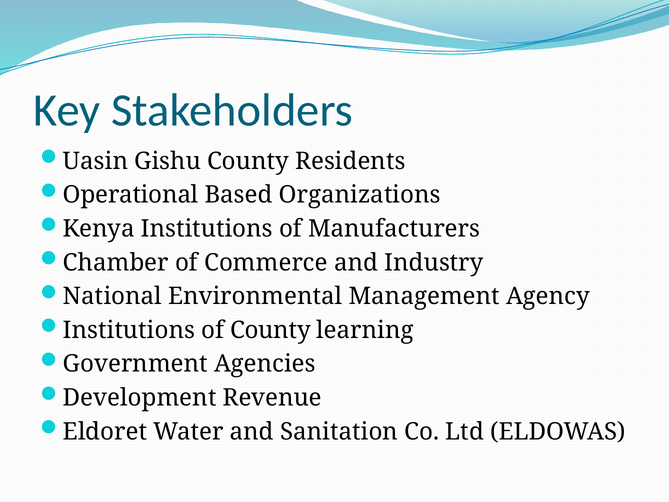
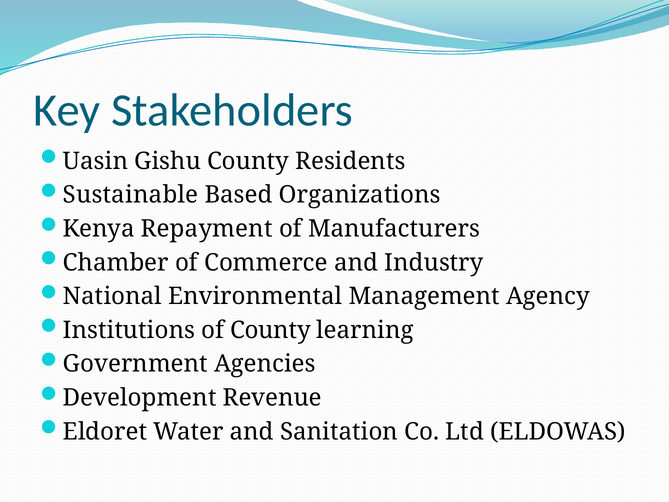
Operational: Operational -> Sustainable
Kenya Institutions: Institutions -> Repayment
